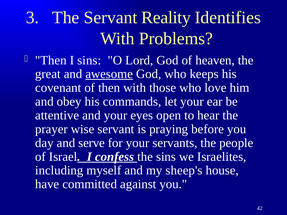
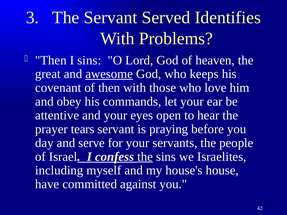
Reality: Reality -> Served
wise: wise -> tears
the at (145, 157) underline: none -> present
sheep's: sheep's -> house's
